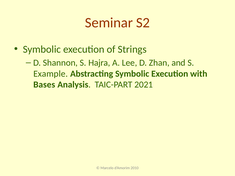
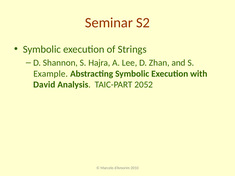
Bases: Bases -> David
2021: 2021 -> 2052
